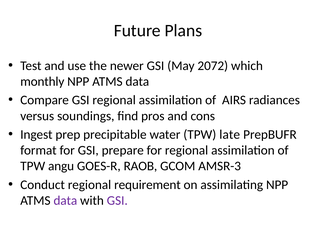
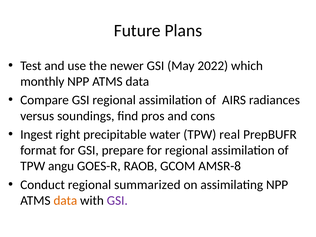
2072: 2072 -> 2022
prep: prep -> right
late: late -> real
AMSR-3: AMSR-3 -> AMSR-8
requirement: requirement -> summarized
data at (65, 201) colour: purple -> orange
